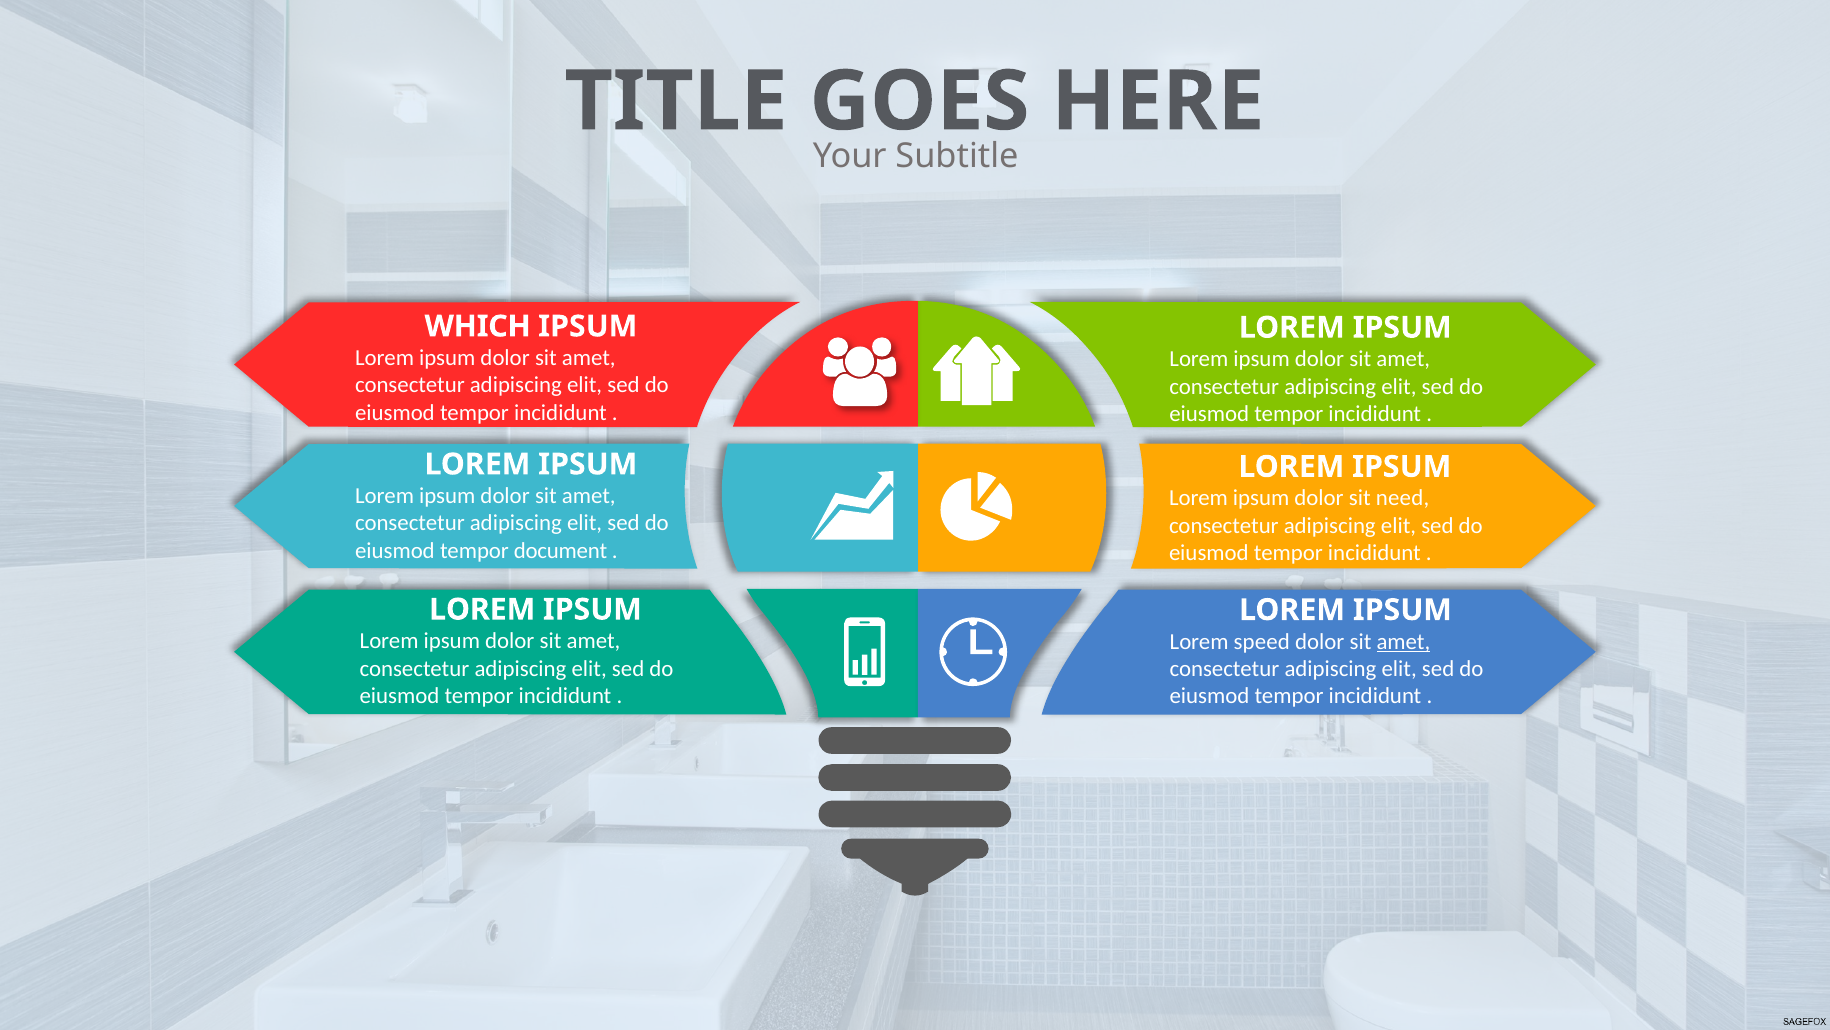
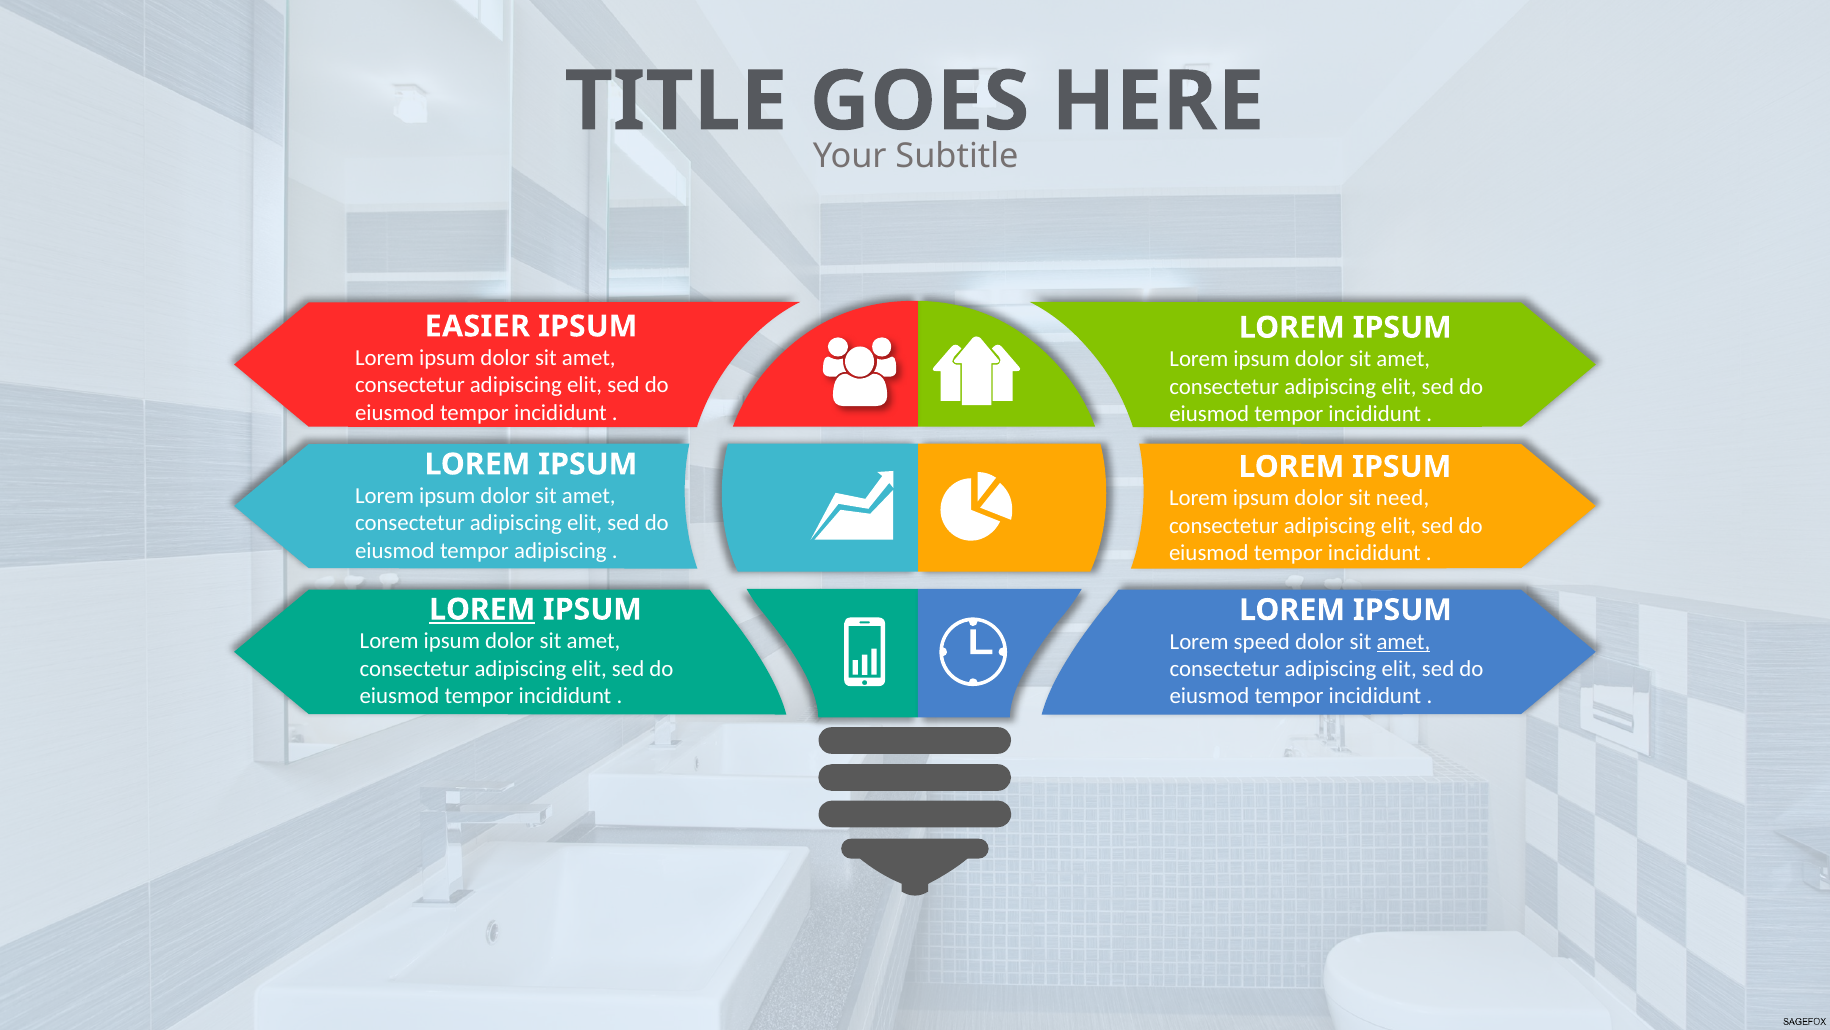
WHICH: WHICH -> EASIER
tempor document: document -> adipiscing
LOREM at (482, 609) underline: none -> present
